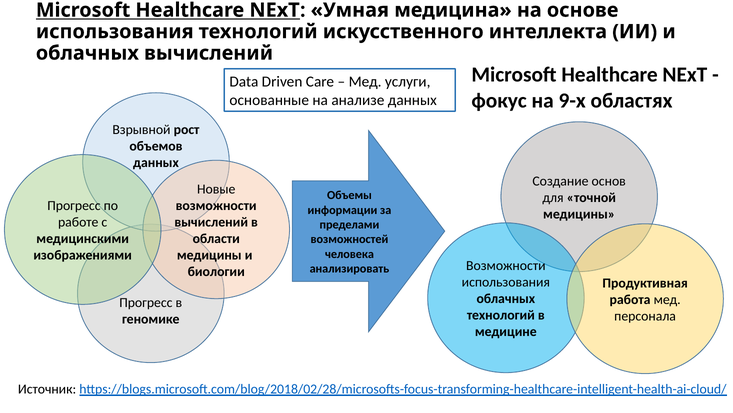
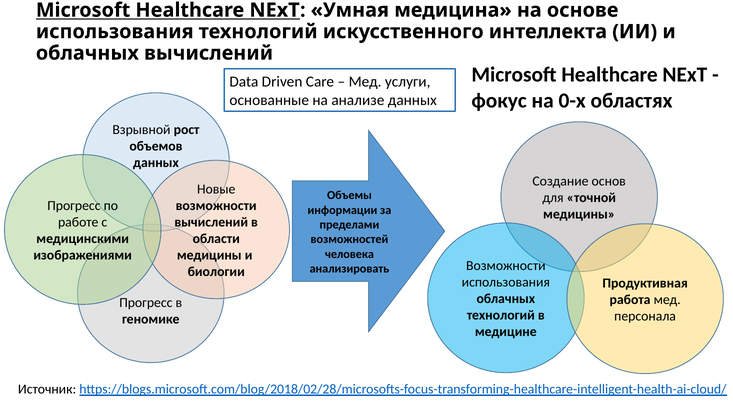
9-х: 9-х -> 0-х
